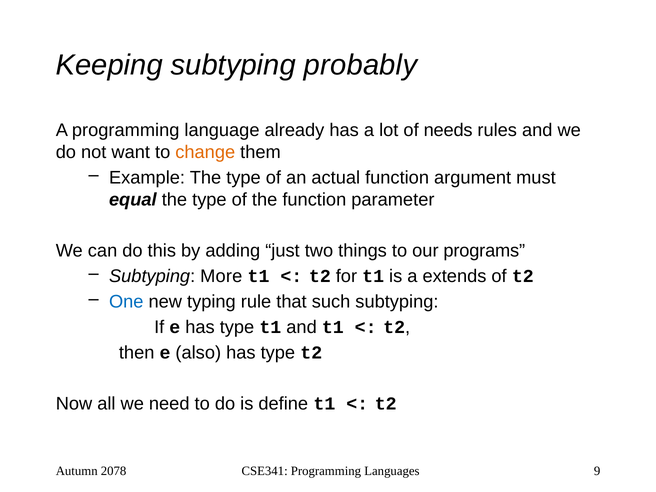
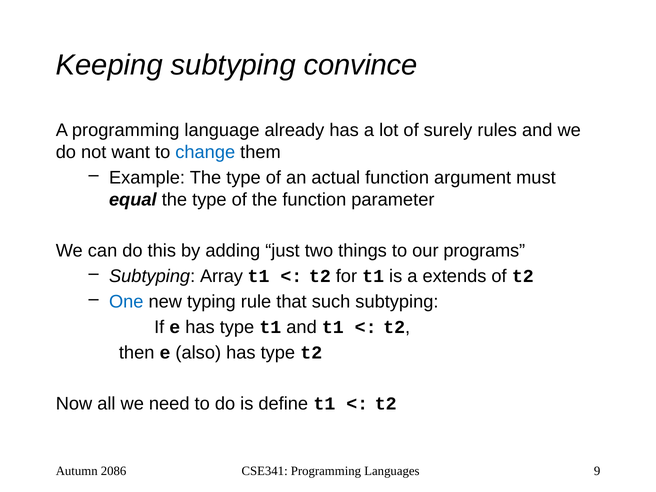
probably: probably -> convince
needs: needs -> surely
change colour: orange -> blue
More: More -> Array
2078: 2078 -> 2086
